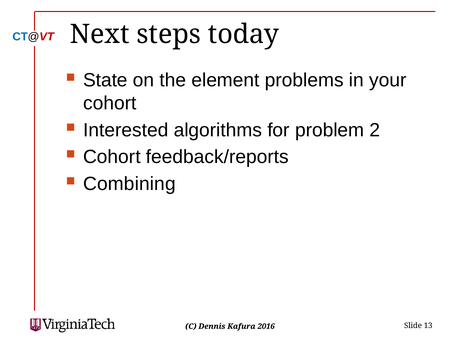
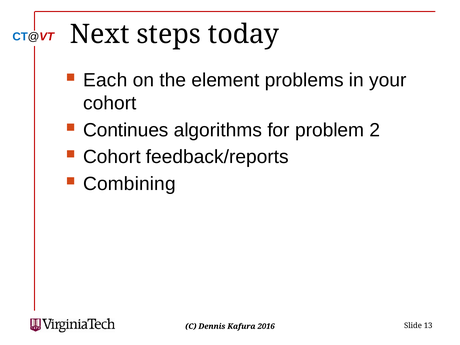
State: State -> Each
Interested: Interested -> Continues
